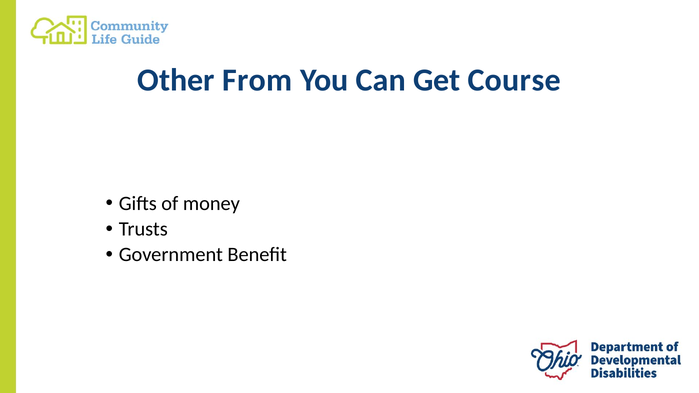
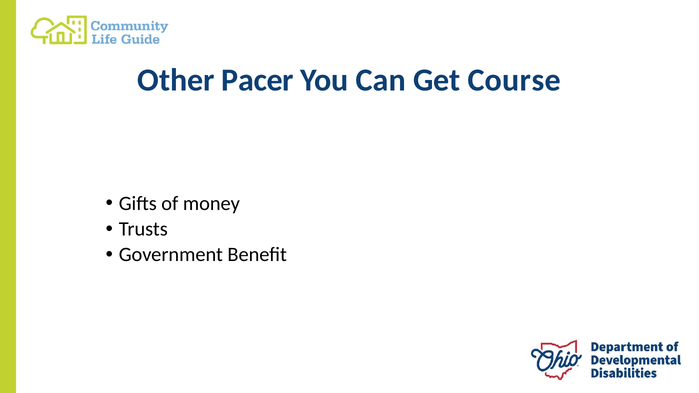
From: From -> Pacer
